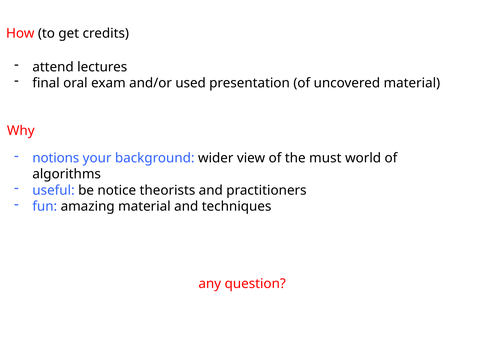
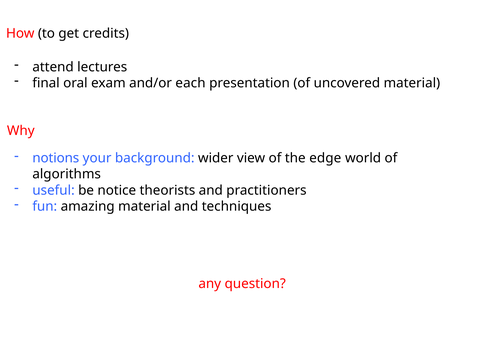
used: used -> each
must: must -> edge
